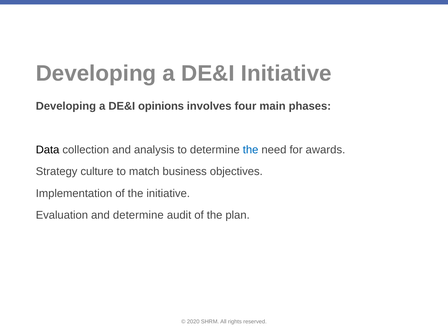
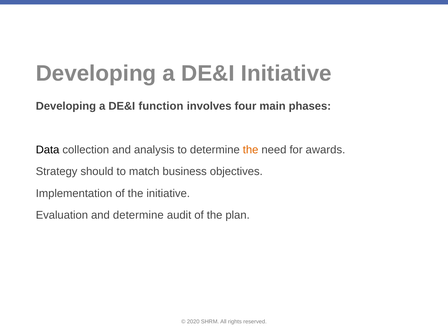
opinions: opinions -> function
the at (251, 150) colour: blue -> orange
culture: culture -> should
